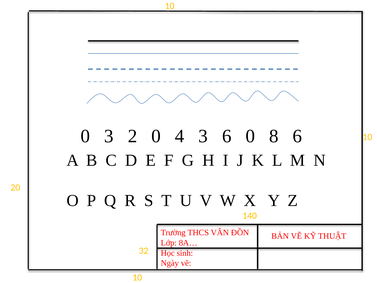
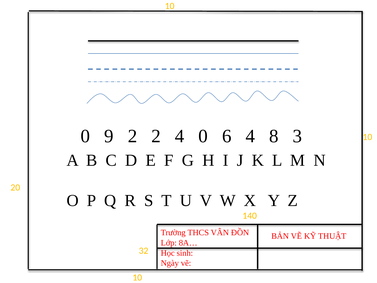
0 3: 3 -> 9
2 0: 0 -> 2
4 3: 3 -> 0
6 0: 0 -> 4
8 6: 6 -> 3
